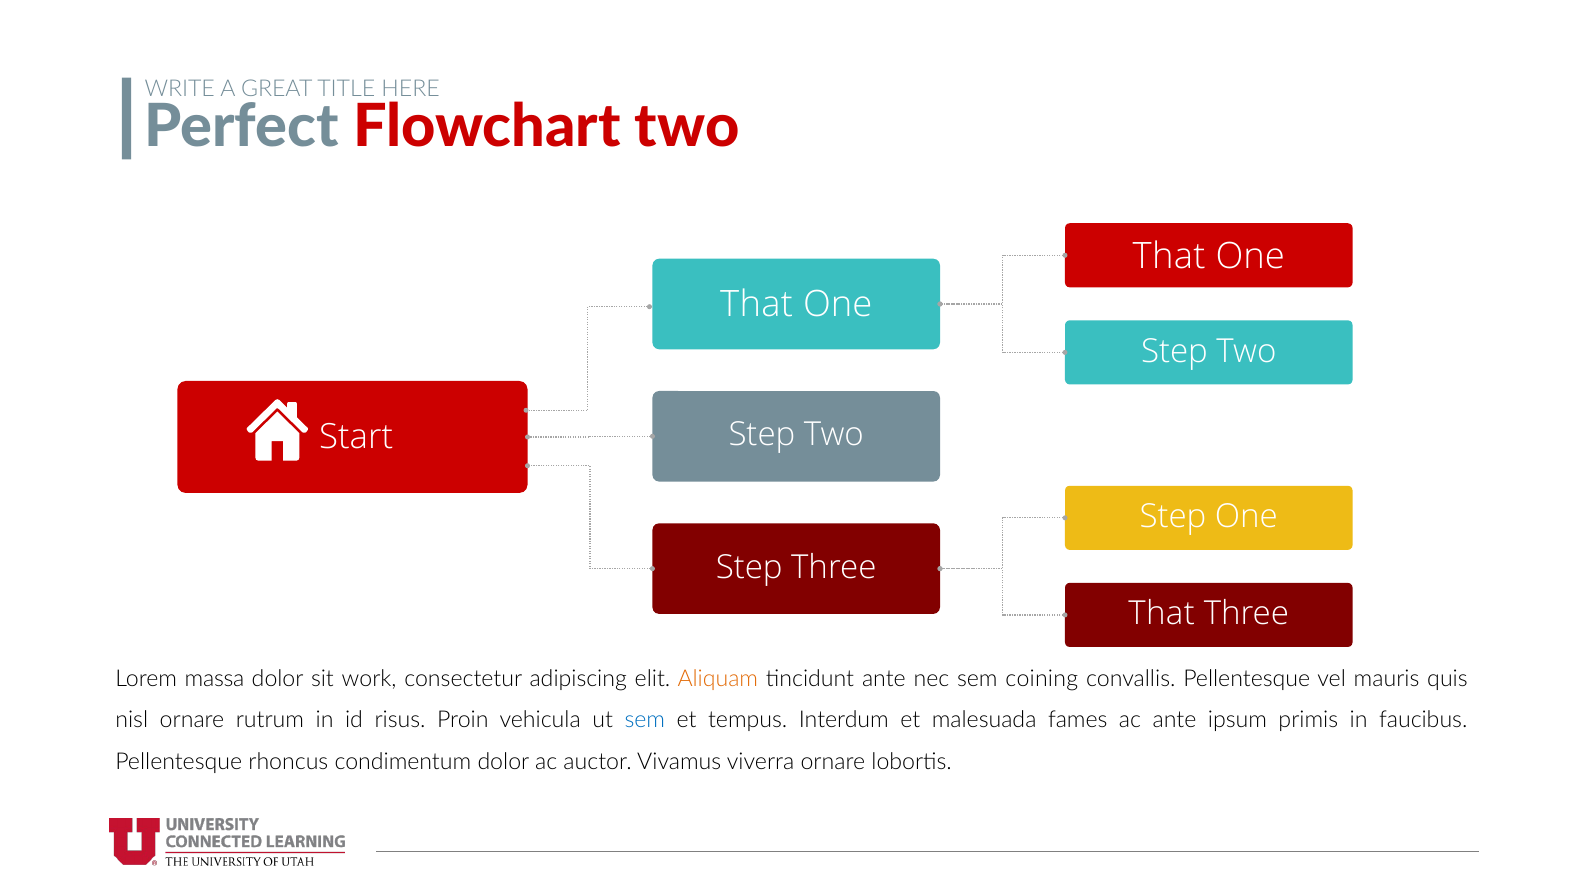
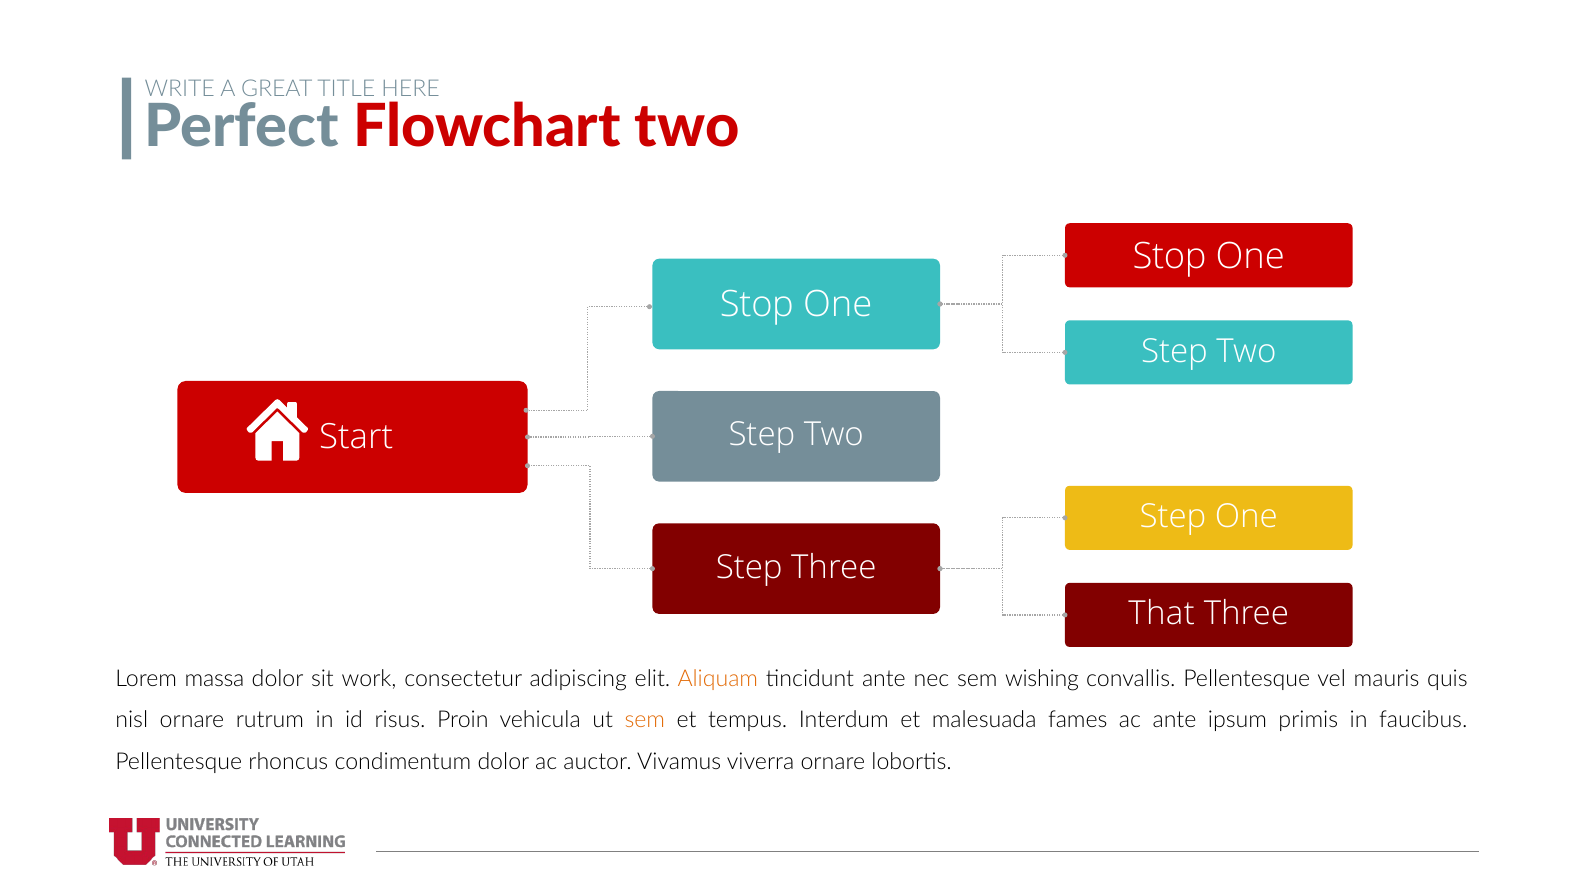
That at (1169, 256): That -> Stop
That at (757, 305): That -> Stop
coining: coining -> wishing
sem at (645, 720) colour: blue -> orange
